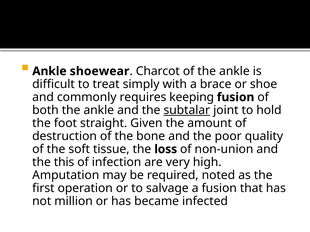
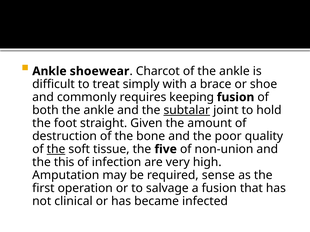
the at (56, 149) underline: none -> present
loss: loss -> five
noted: noted -> sense
million: million -> clinical
